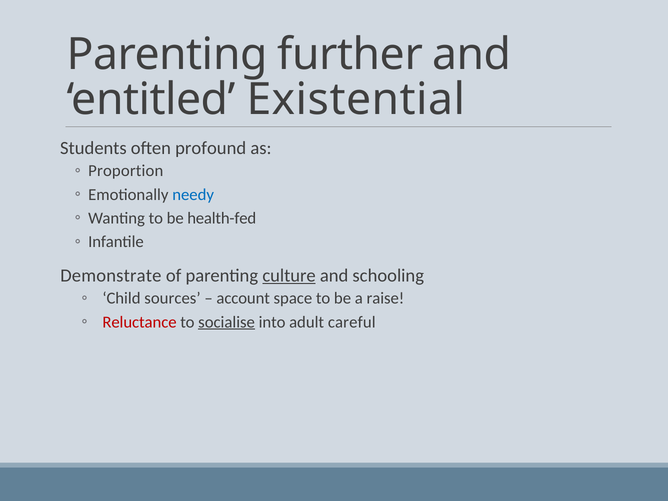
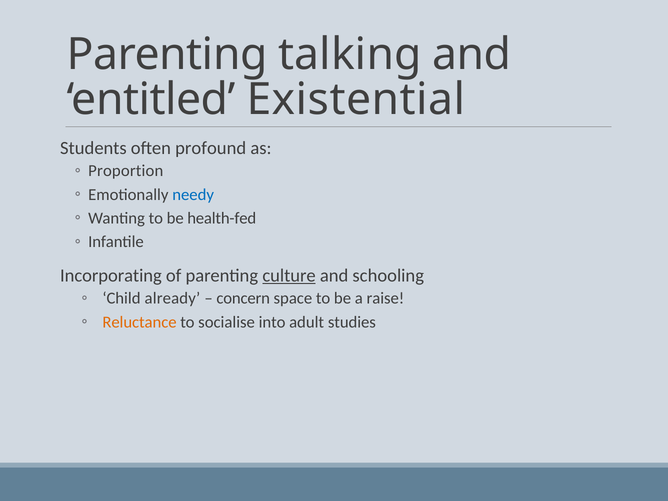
further: further -> talking
Demonstrate: Demonstrate -> Incorporating
sources: sources -> already
account: account -> concern
Reluctance colour: red -> orange
socialise underline: present -> none
careful: careful -> studies
